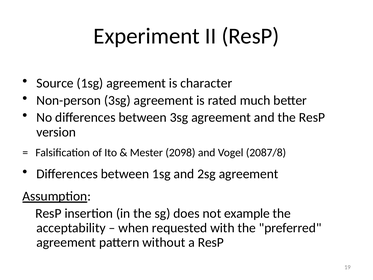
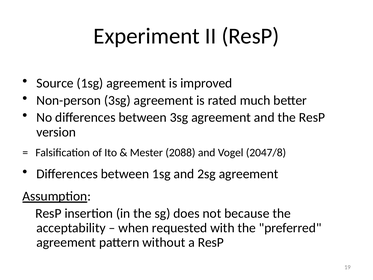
character: character -> improved
2098: 2098 -> 2088
2087/8: 2087/8 -> 2047/8
example: example -> because
